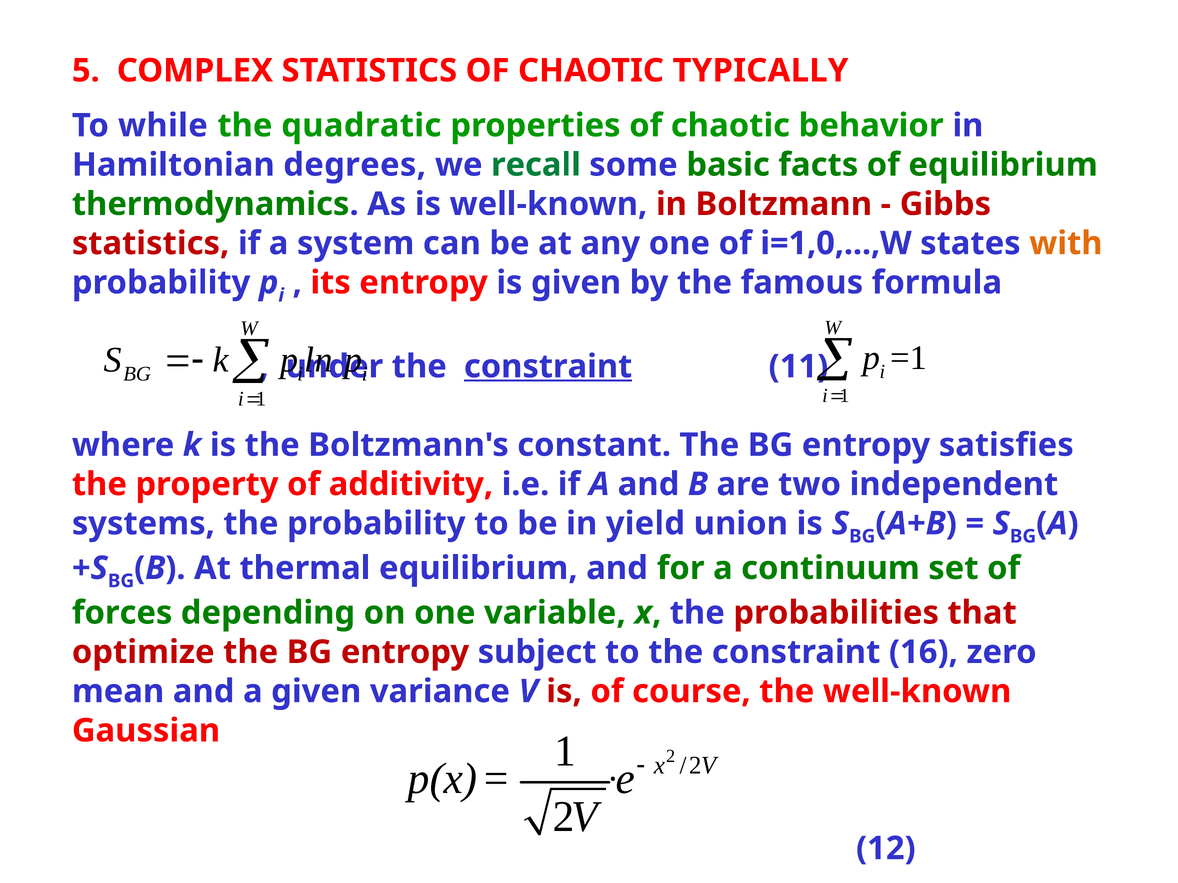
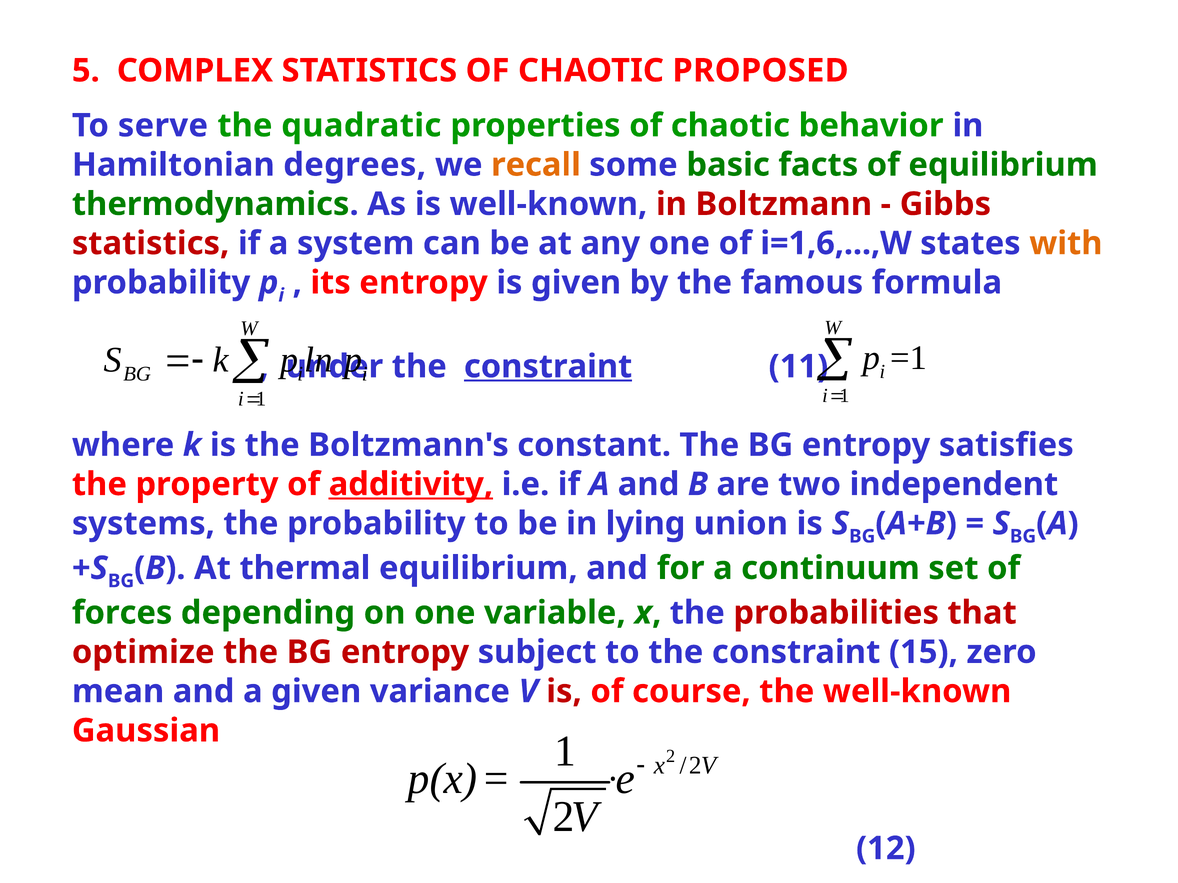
TYPICALLY: TYPICALLY -> PROPOSED
while: while -> serve
recall colour: green -> orange
i=1,0,...,W: i=1,0,...,W -> i=1,6,...,W
additivity underline: none -> present
yield: yield -> lying
16: 16 -> 15
